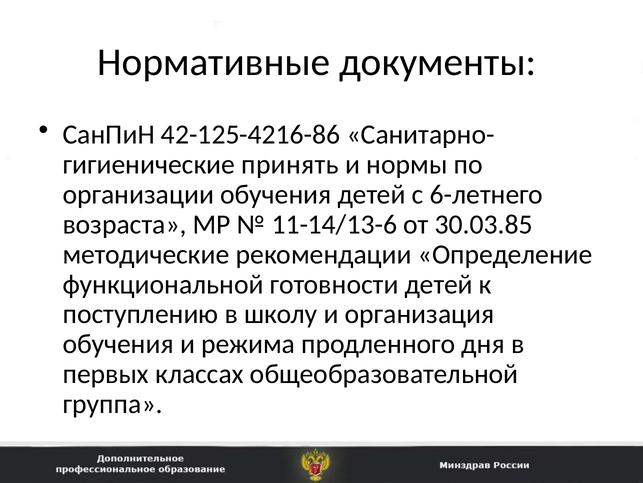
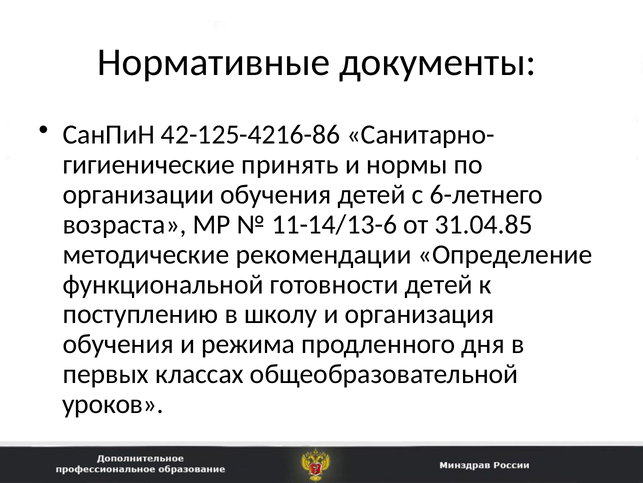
30.03.85: 30.03.85 -> 31.04.85
группа: группа -> уроков
